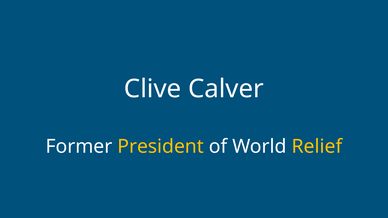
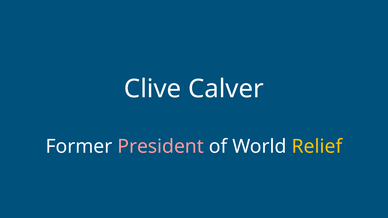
President colour: yellow -> pink
